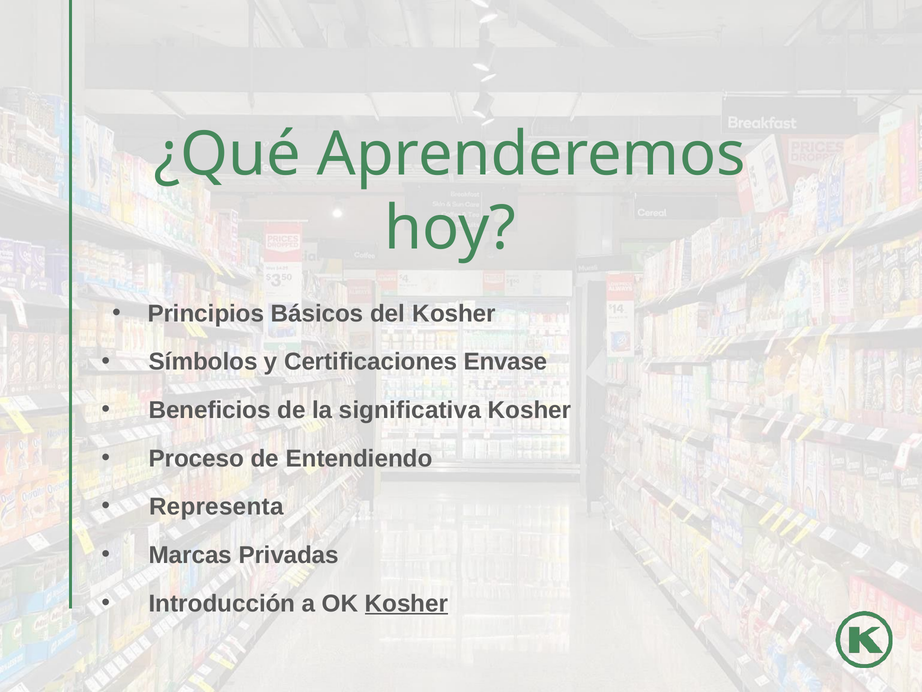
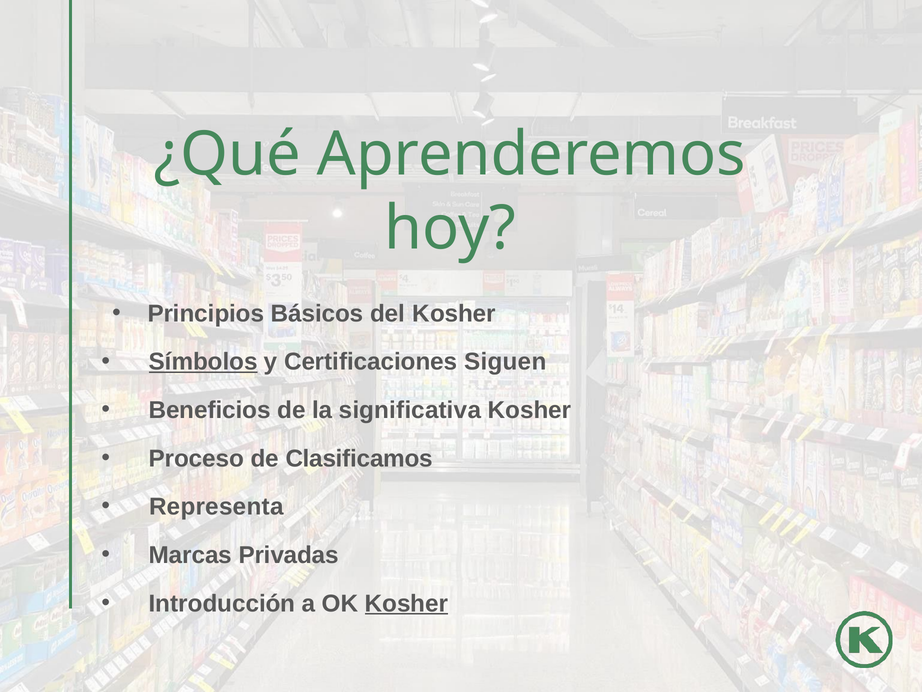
Símbolos underline: none -> present
Envase: Envase -> Siguen
Entendiendo: Entendiendo -> Clasificamos
